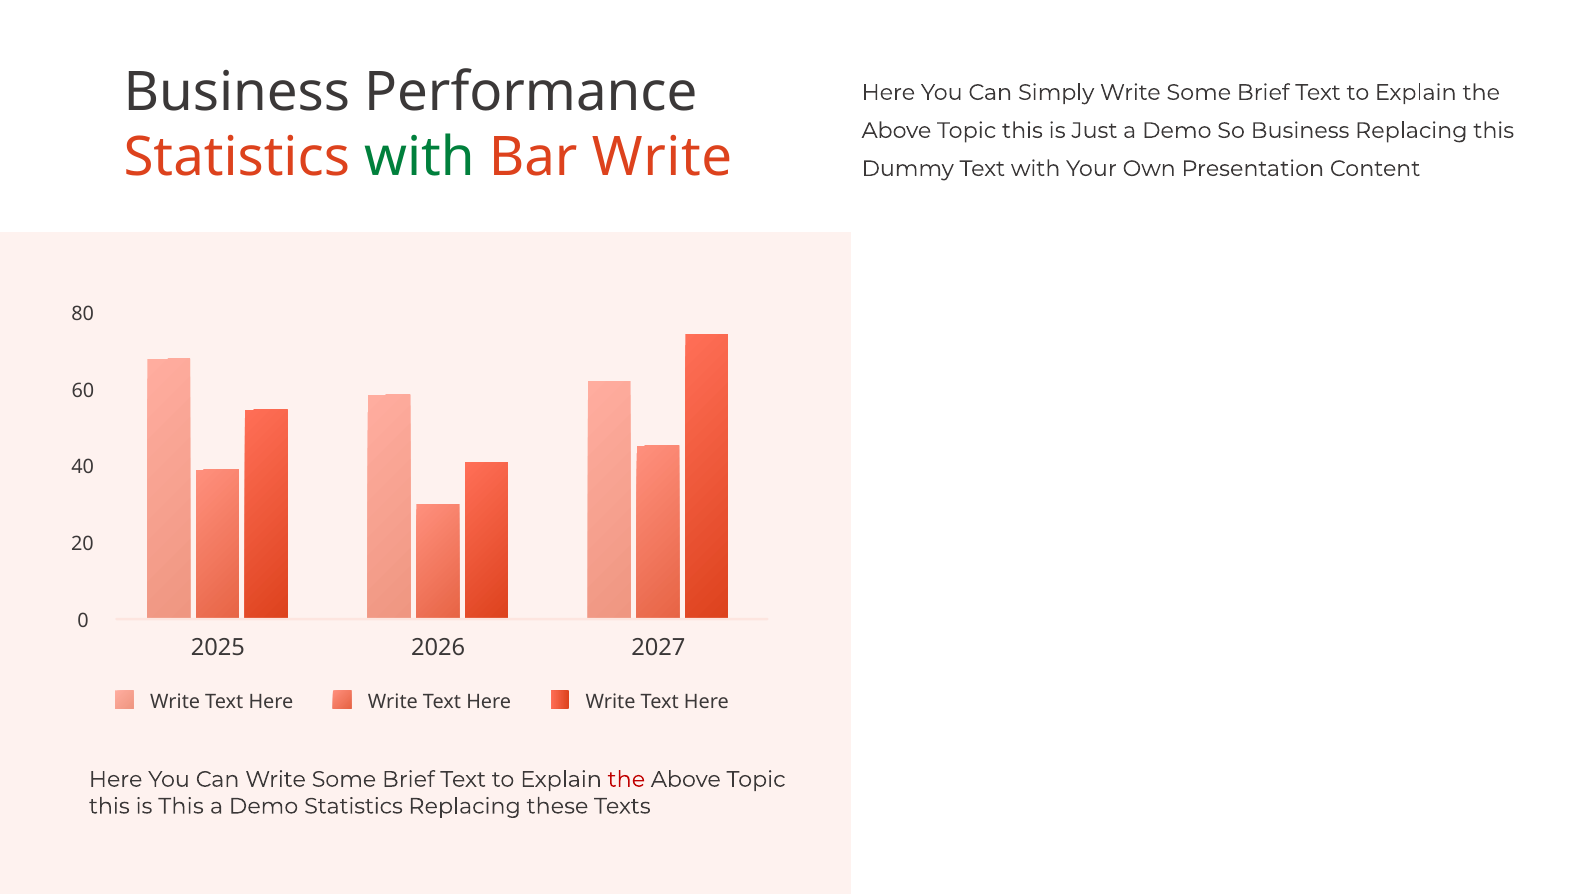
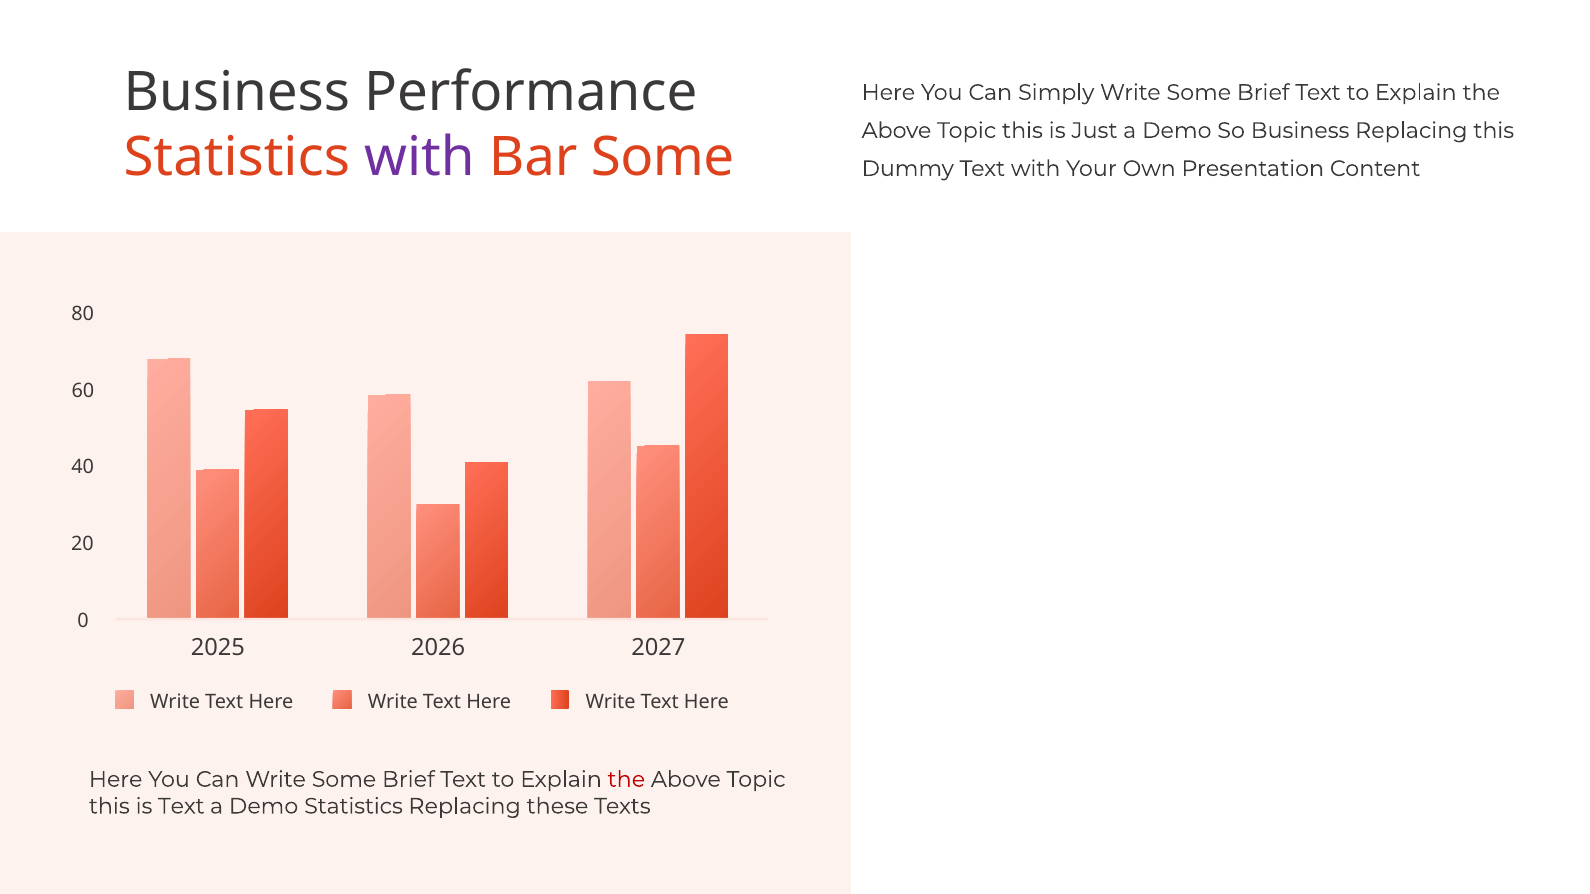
with at (419, 158) colour: green -> purple
Bar Write: Write -> Some
is This: This -> Text
